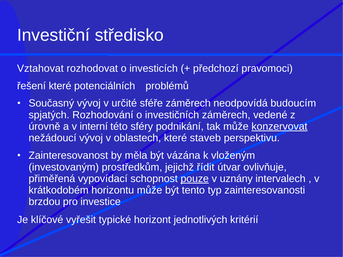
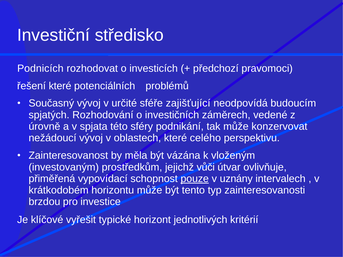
Vztahovat: Vztahovat -> Podnicích
sféře záměrech: záměrech -> zajišťující
interní: interní -> spjata
konzervovat underline: present -> none
staveb: staveb -> celého
řídit: řídit -> vůči
